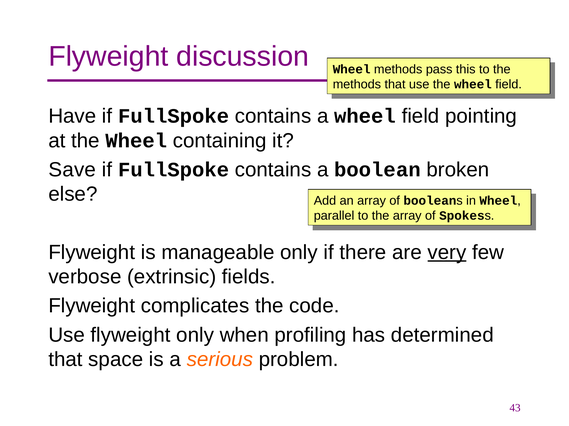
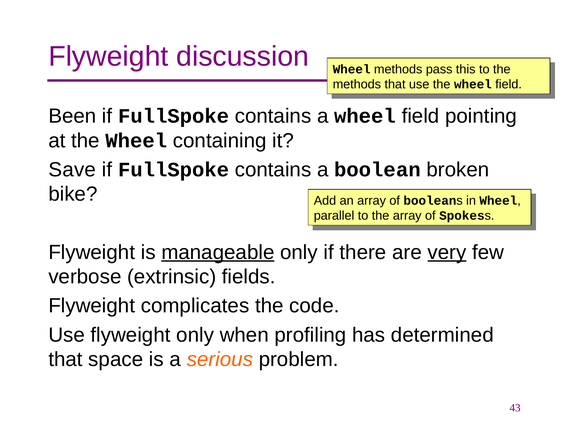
Have: Have -> Been
else: else -> bike
manageable underline: none -> present
